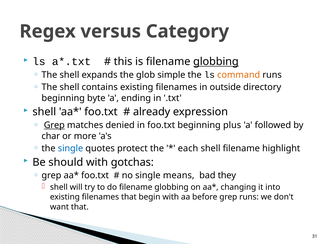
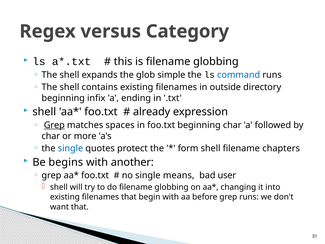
globbing at (216, 62) underline: present -> none
command colour: orange -> blue
byte: byte -> infix
denied: denied -> spaces
beginning plus: plus -> char
each: each -> form
highlight: highlight -> chapters
should: should -> begins
gotchas: gotchas -> another
they: they -> user
